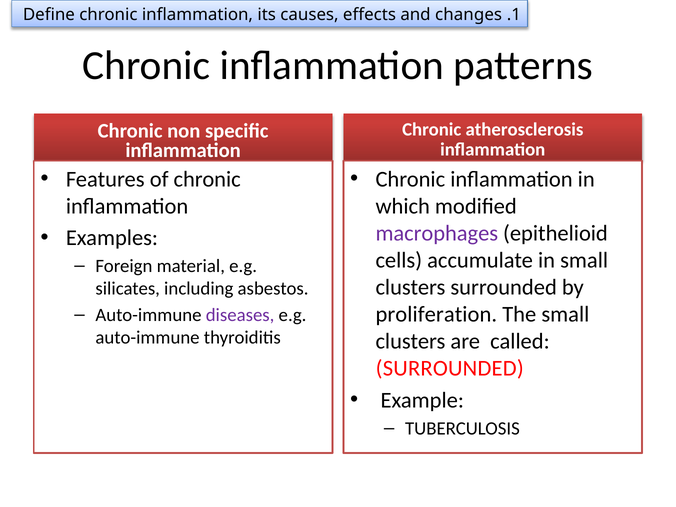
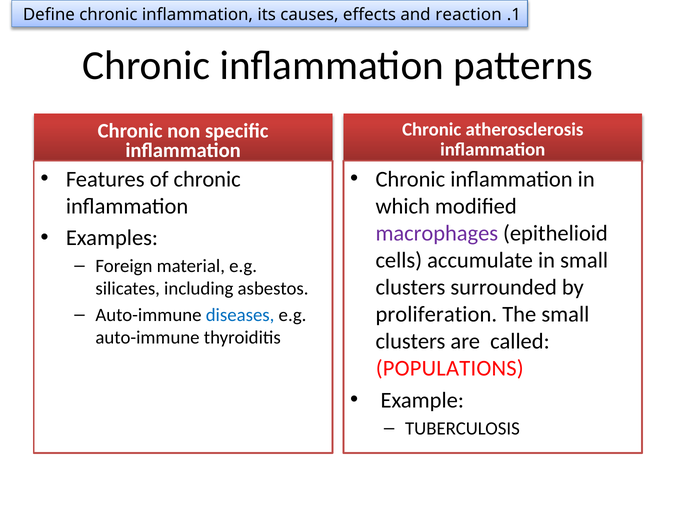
changes: changes -> reaction
diseases colour: purple -> blue
SURROUNDED at (450, 369): SURROUNDED -> POPULATIONS
